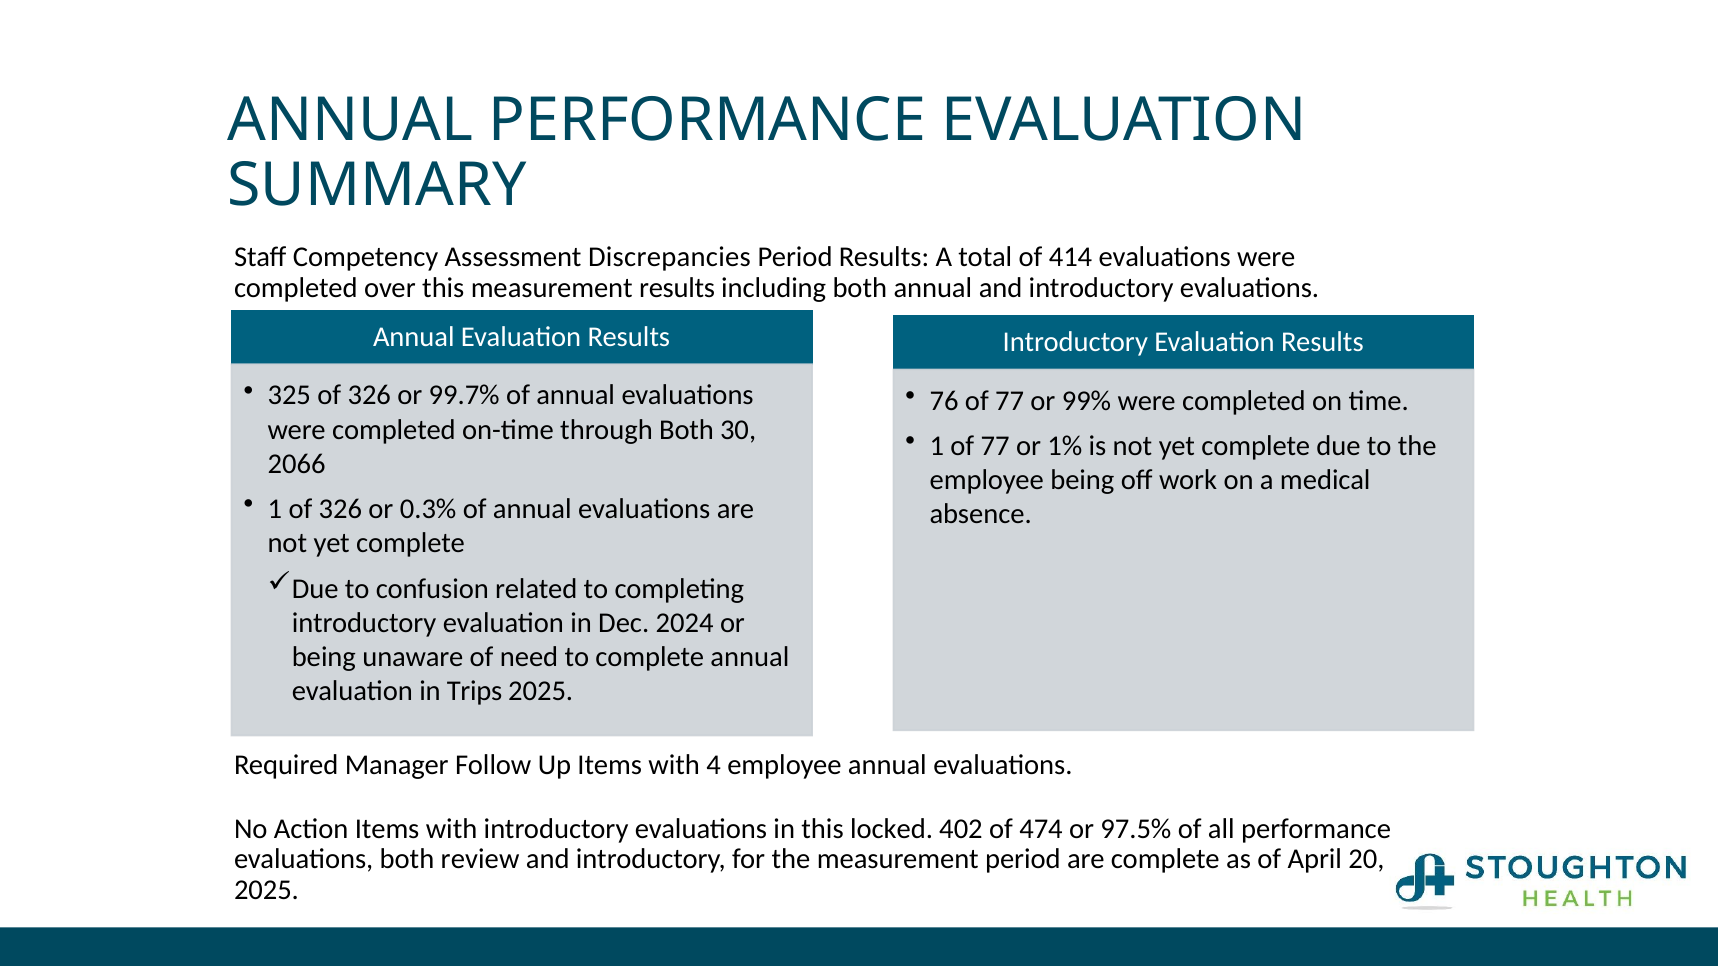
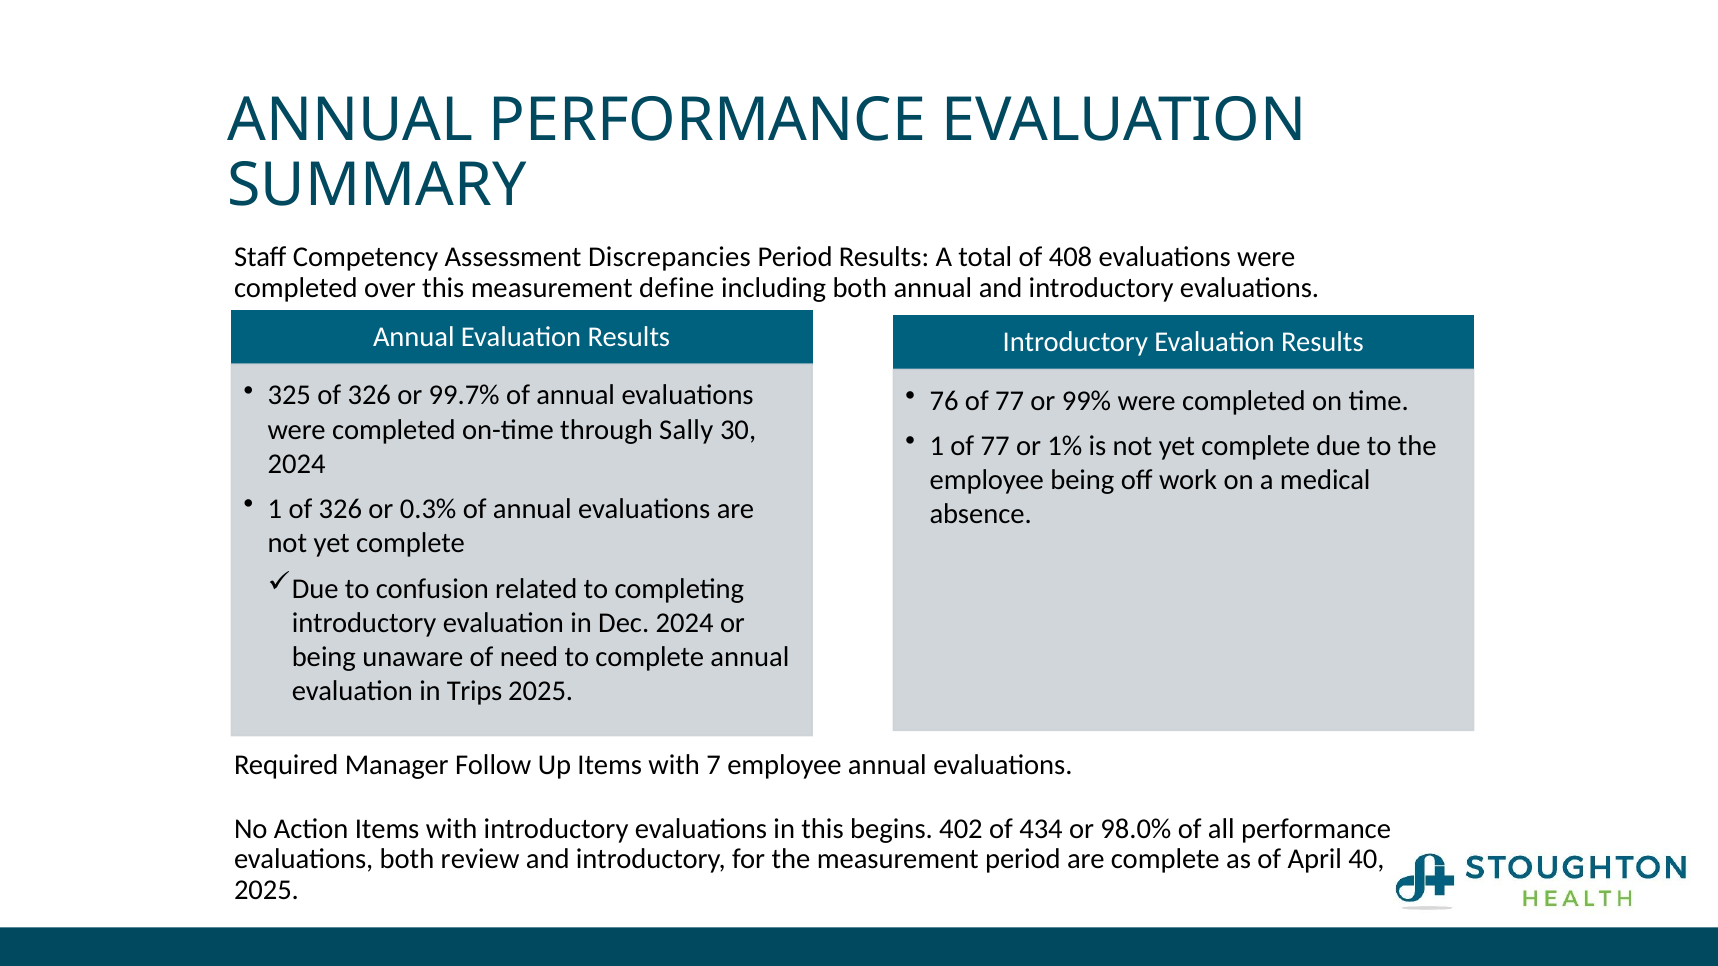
414: 414 -> 408
measurement results: results -> define
Both at (686, 430): Both -> Sally
2066 at (297, 464): 2066 -> 2024
4: 4 -> 7
locked: locked -> begins
474: 474 -> 434
97.5%: 97.5% -> 98.0%
20: 20 -> 40
